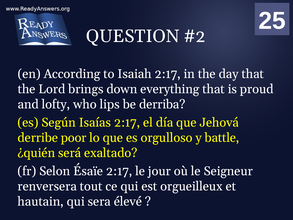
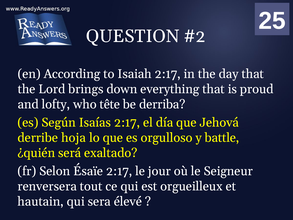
lips: lips -> tête
poor: poor -> hoja
